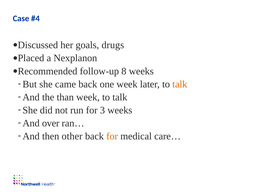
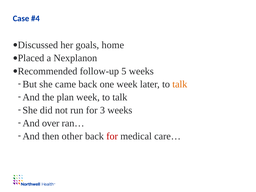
drugs: drugs -> home
8: 8 -> 5
than: than -> plan
for at (112, 136) colour: orange -> red
